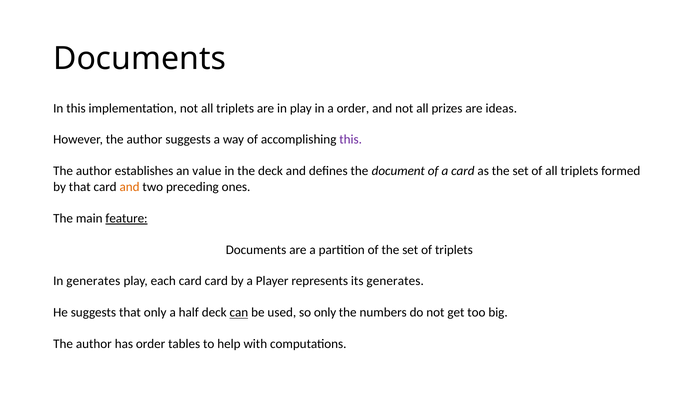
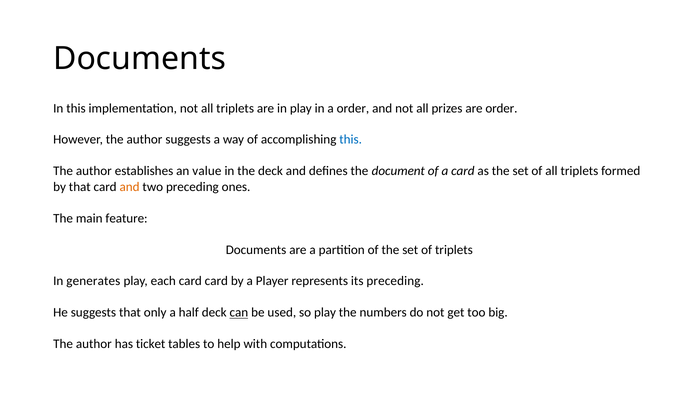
are ideas: ideas -> order
this at (351, 140) colour: purple -> blue
feature underline: present -> none
its generates: generates -> preceding
so only: only -> play
has order: order -> ticket
